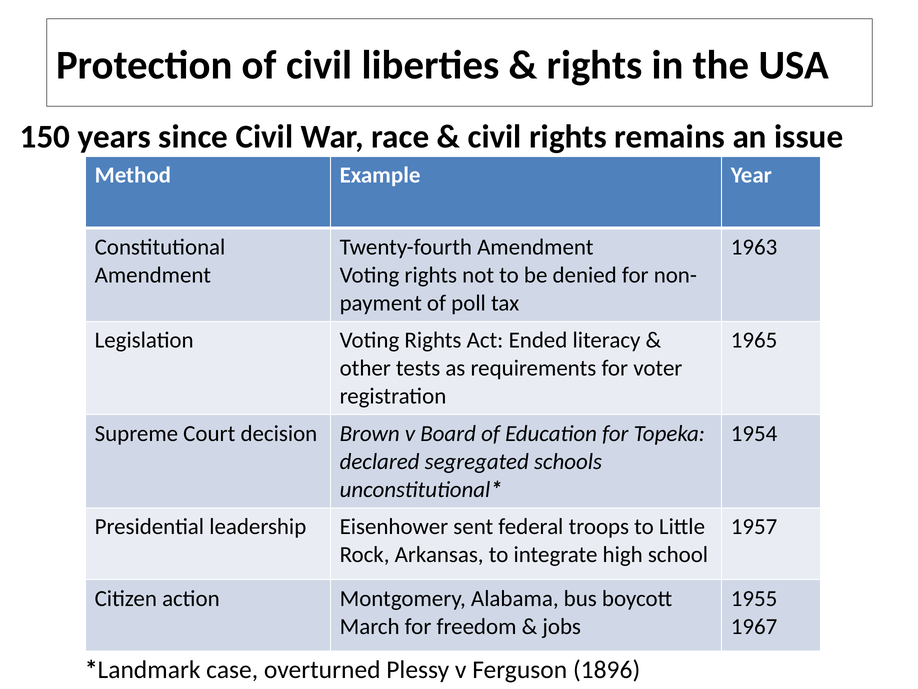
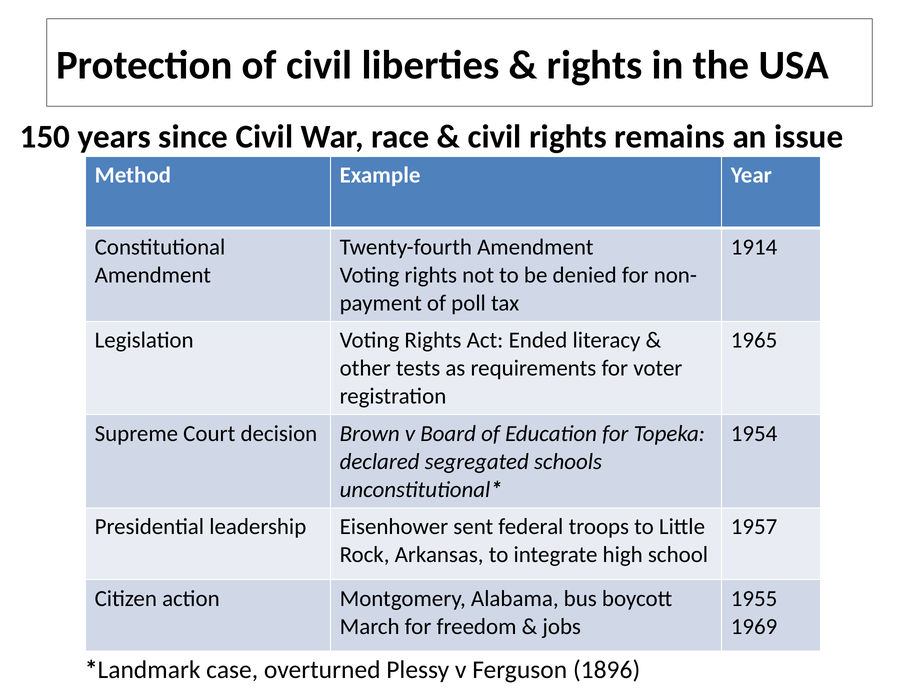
1963: 1963 -> 1914
1967: 1967 -> 1969
